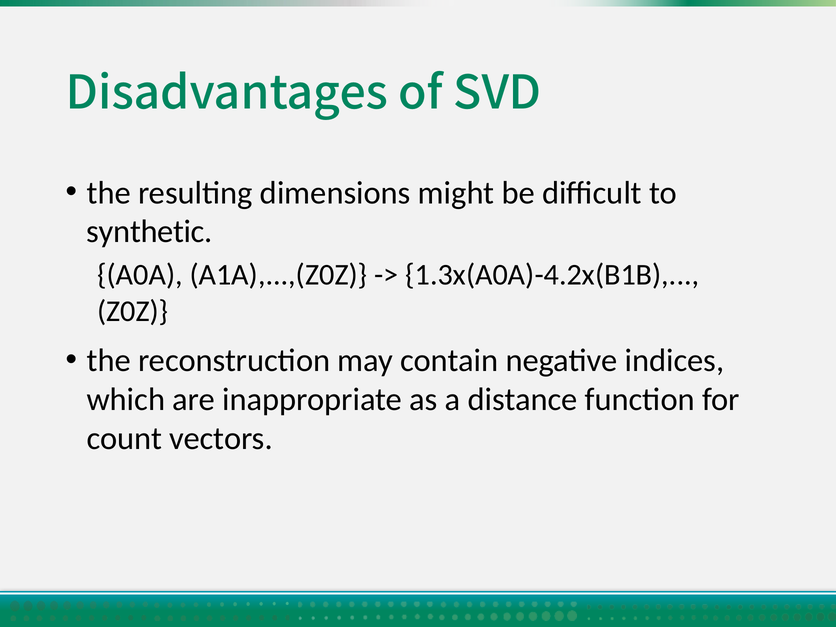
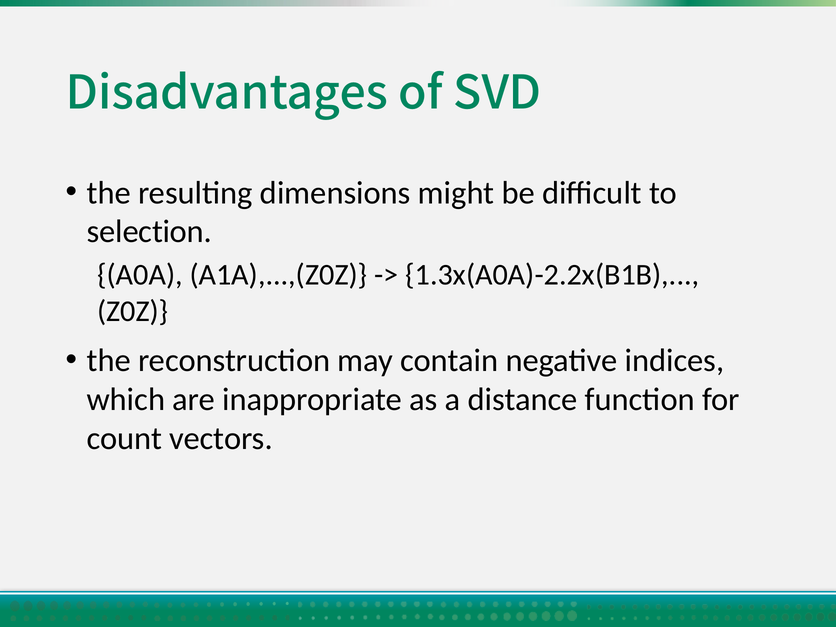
synthetic: synthetic -> selection
1.3x(A0A)-4.2x(B1B: 1.3x(A0A)-4.2x(B1B -> 1.3x(A0A)-2.2x(B1B
